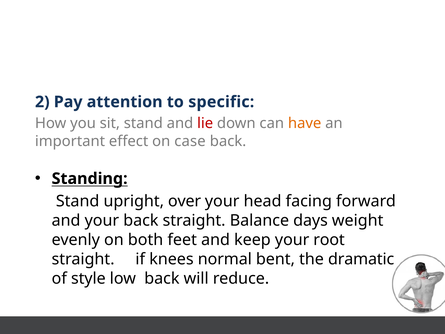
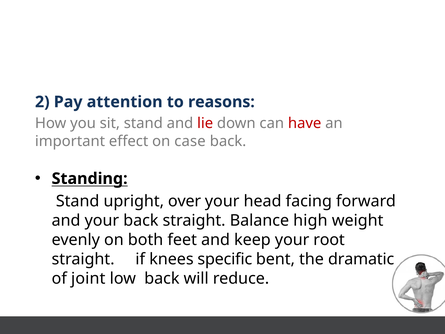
specific: specific -> reasons
have colour: orange -> red
days: days -> high
normal: normal -> specific
style: style -> joint
